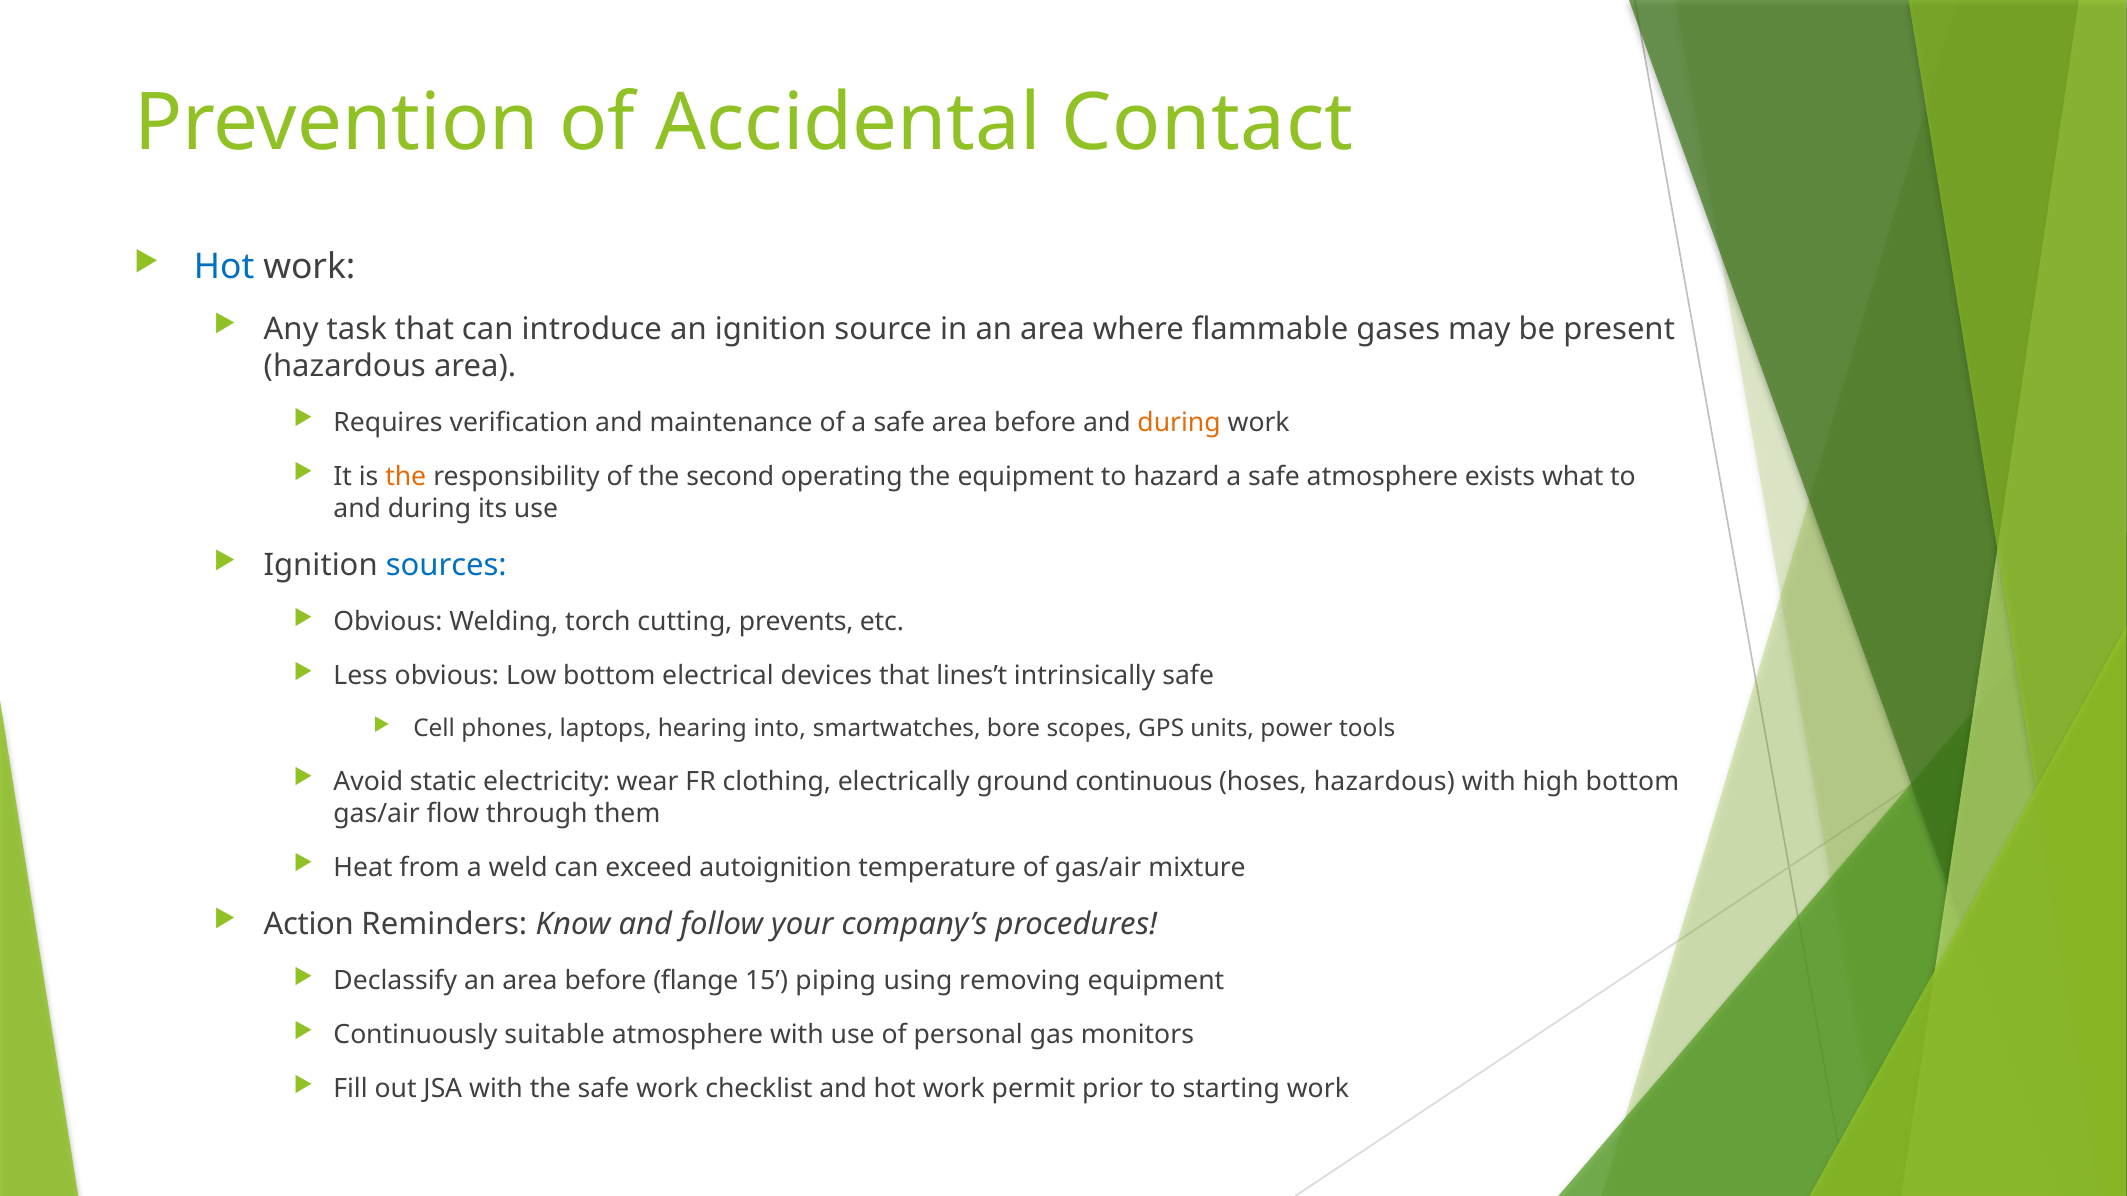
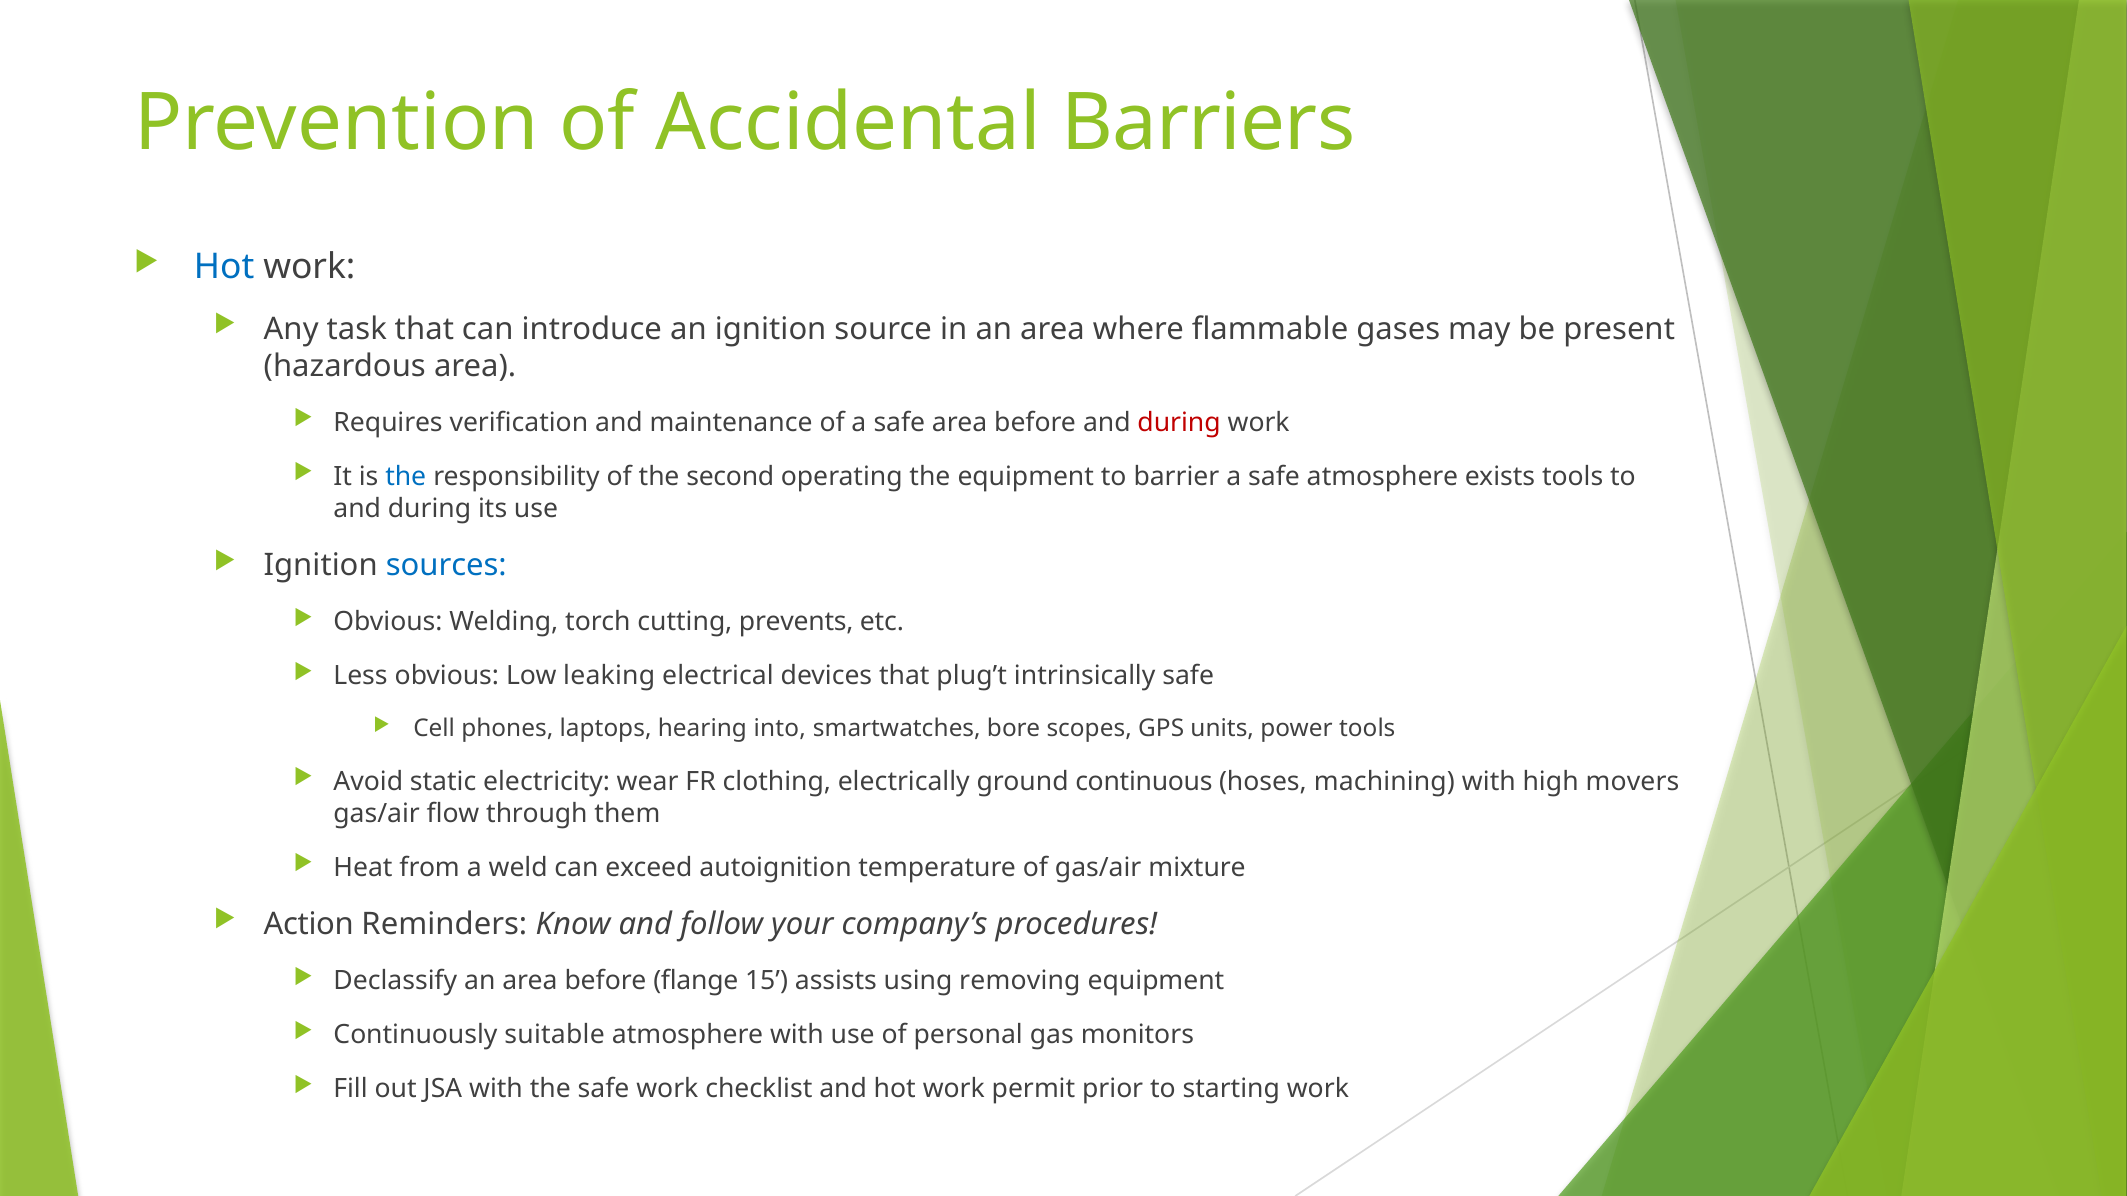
Contact: Contact -> Barriers
during at (1179, 423) colour: orange -> red
the at (406, 477) colour: orange -> blue
hazard: hazard -> barrier
exists what: what -> tools
Low bottom: bottom -> leaking
lines’t: lines’t -> plug’t
hoses hazardous: hazardous -> machining
high bottom: bottom -> movers
piping: piping -> assists
